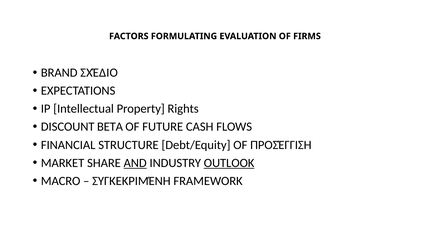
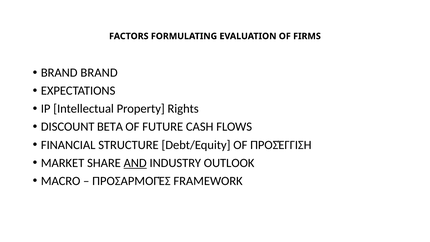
BRAND ΣΧΈΔΙΟ: ΣΧΈΔΙΟ -> BRAND
OUTLOOK underline: present -> none
ΣΥΓΚΕΚΡΙΜΈΝΗ: ΣΥΓΚΕΚΡΙΜΈΝΗ -> ΠΡΟΣΑΡΜΟΓΈΣ
